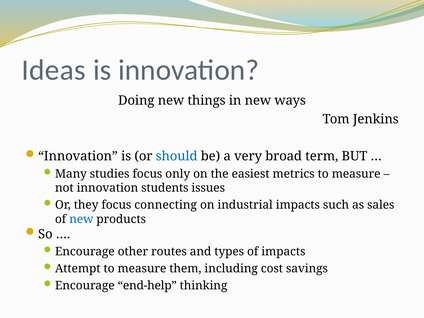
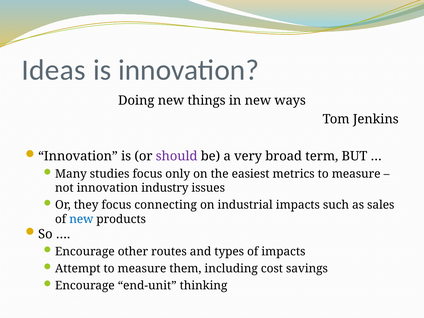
should colour: blue -> purple
students: students -> industry
end-help: end-help -> end-unit
